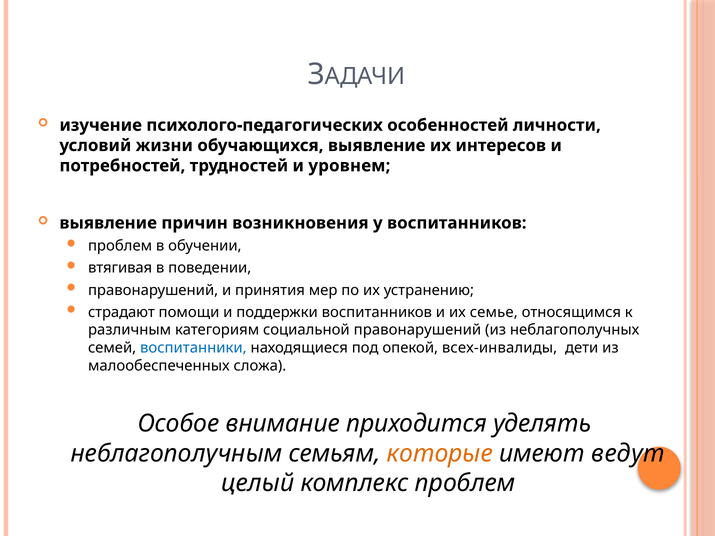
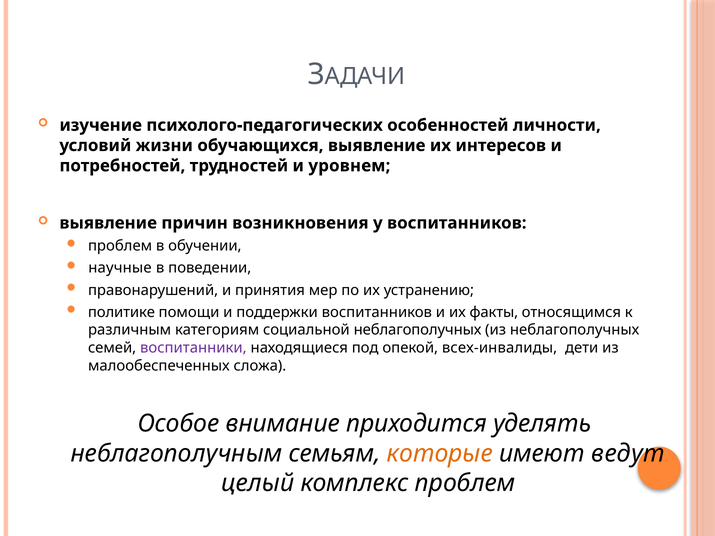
втягивая: втягивая -> научные
страдают: страдают -> политике
семье: семье -> факты
социальной правонарушений: правонарушений -> неблагополучных
воспитанники colour: blue -> purple
